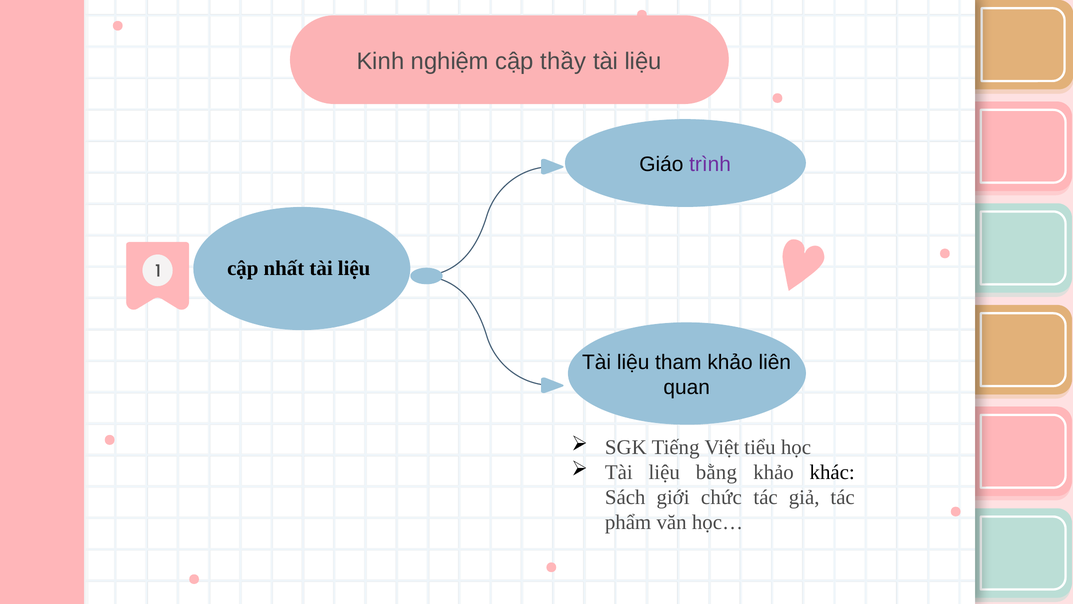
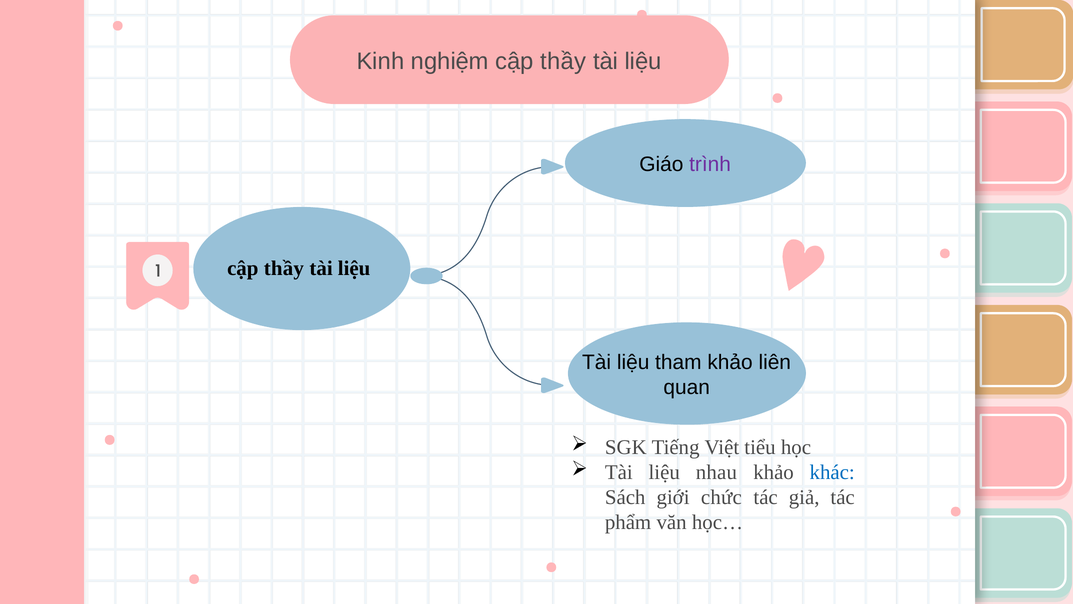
nhất at (284, 268): nhất -> thầy
bằng: bằng -> nhau
khác colour: black -> blue
